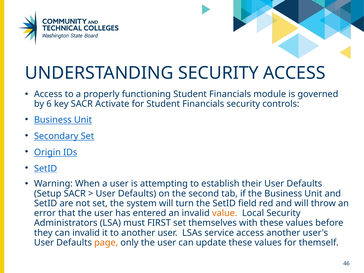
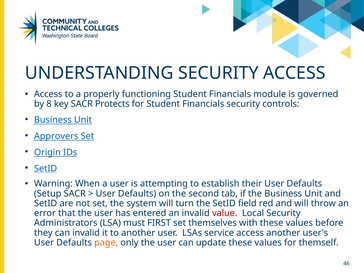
6: 6 -> 8
Activate: Activate -> Protects
Secondary: Secondary -> Approvers
value colour: orange -> red
